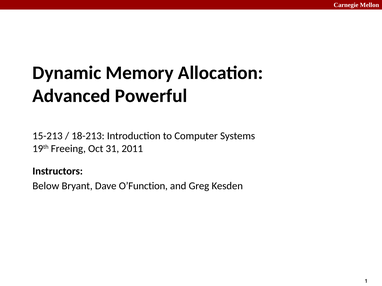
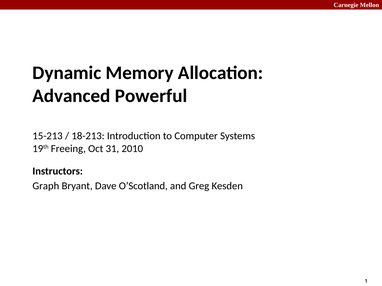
2011: 2011 -> 2010
Below: Below -> Graph
O’Function: O’Function -> O’Scotland
